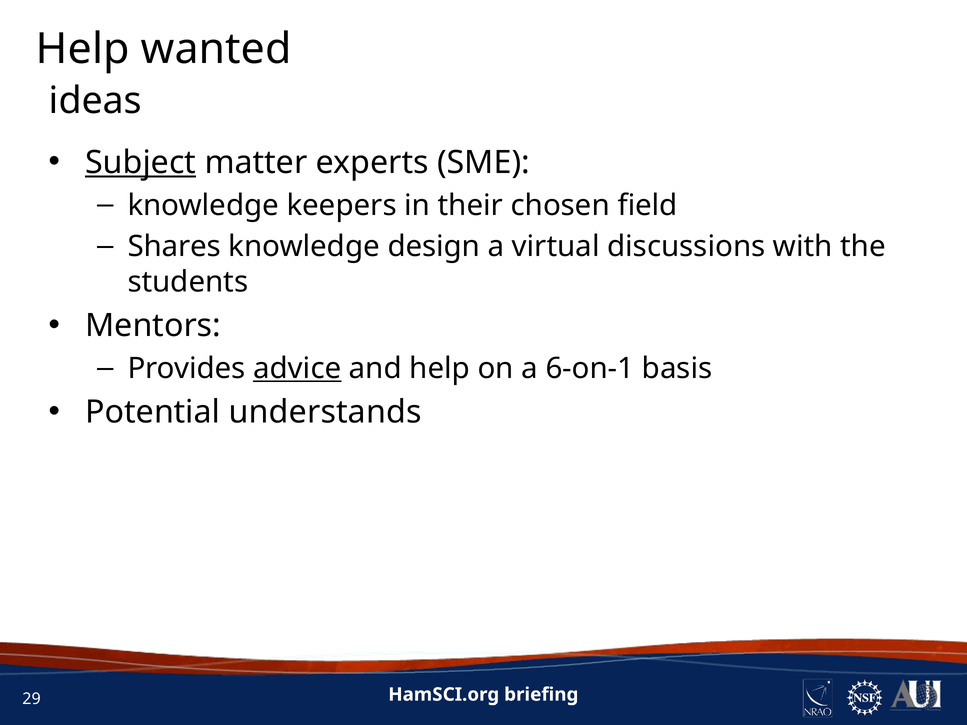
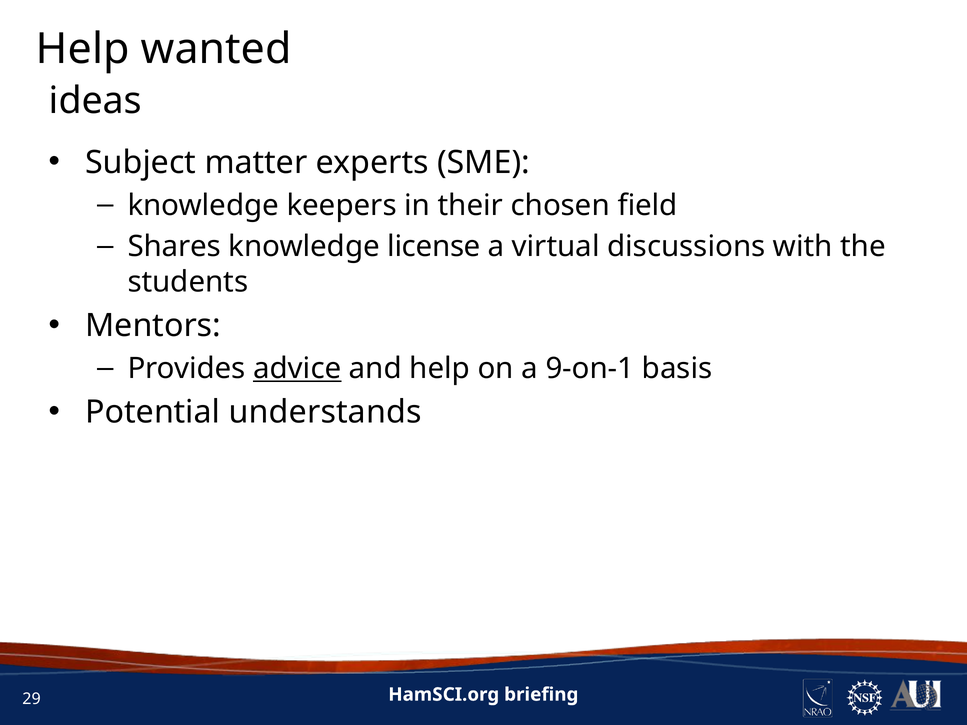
Subject underline: present -> none
design: design -> license
6-on-1: 6-on-1 -> 9-on-1
